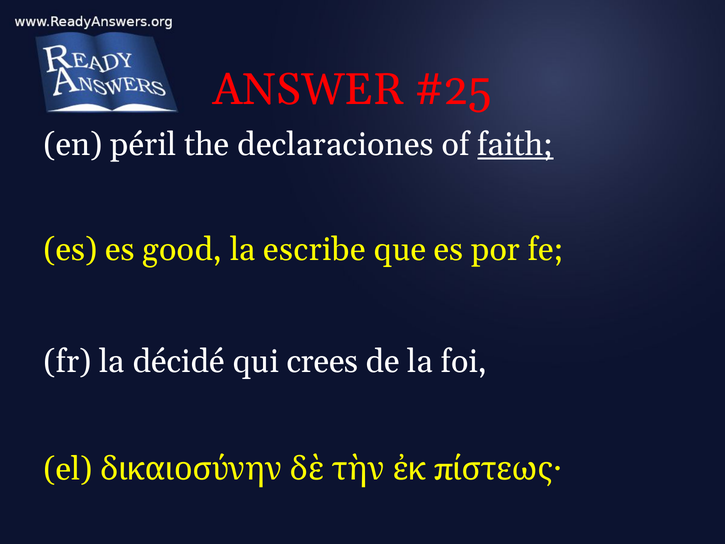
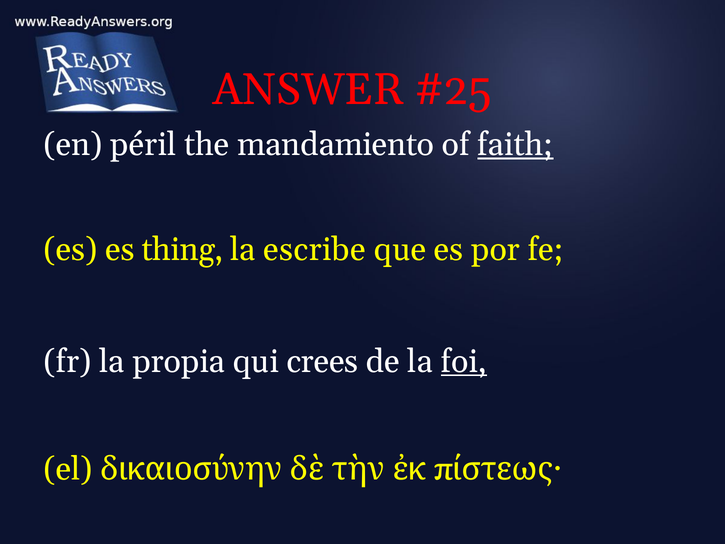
declaraciones: declaraciones -> mandamiento
good: good -> thing
décidé: décidé -> propia
foi underline: none -> present
